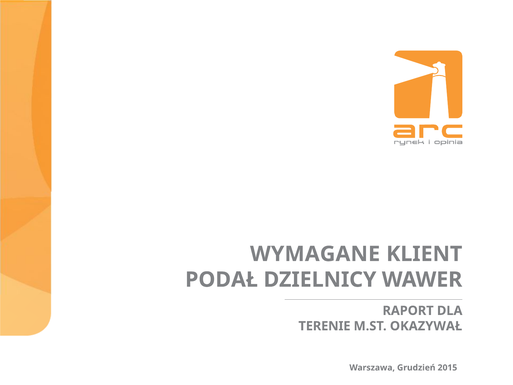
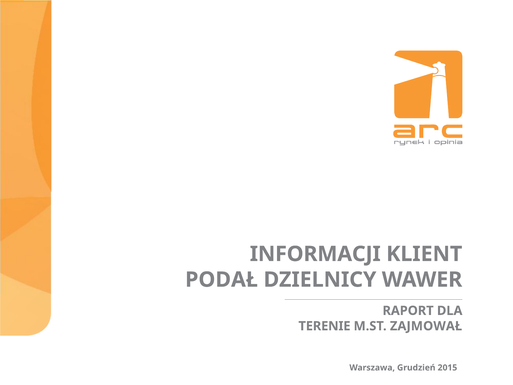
WYMAGANE: WYMAGANE -> INFORMACJI
OKAZYWAŁ: OKAZYWAŁ -> ZAJMOWAŁ
